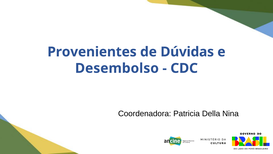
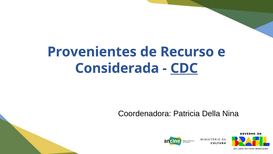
Dúvidas: Dúvidas -> Recurso
Desembolso: Desembolso -> Considerada
CDC underline: none -> present
